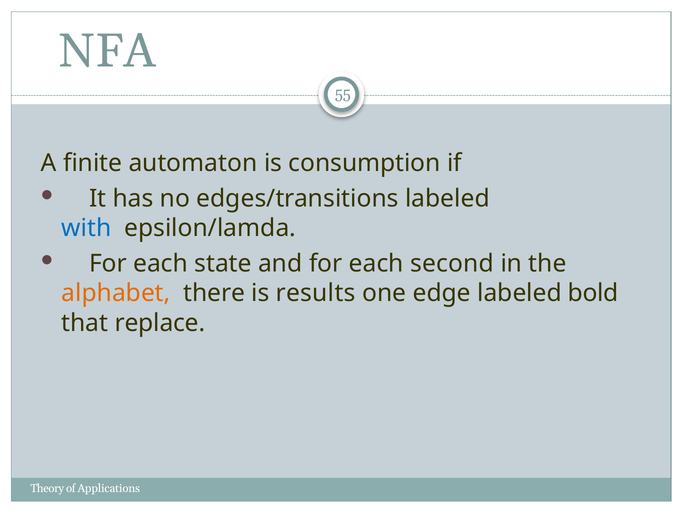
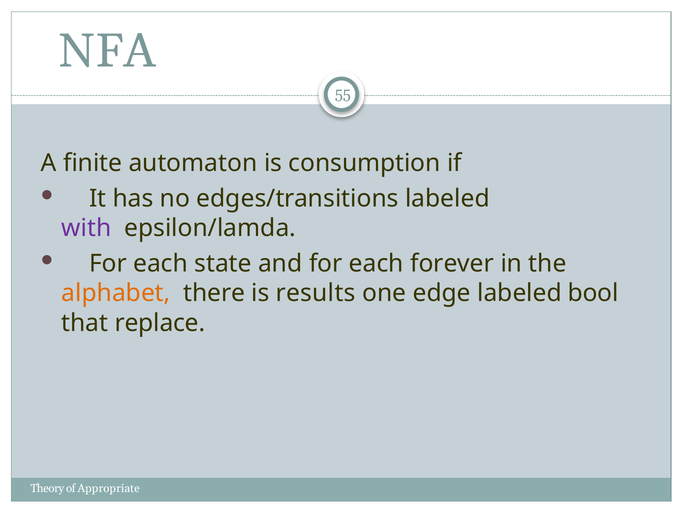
with colour: blue -> purple
second: second -> forever
bold: bold -> bool
Applications: Applications -> Appropriate
